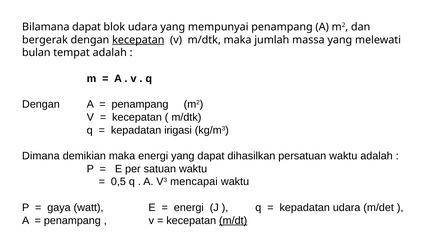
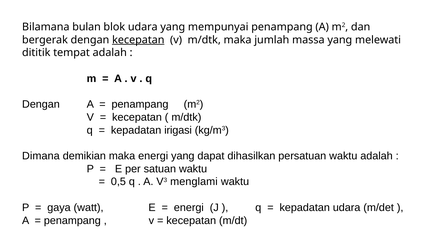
Bilamana dapat: dapat -> bulan
bulan: bulan -> dititik
mencapai: mencapai -> menglami
m/dt underline: present -> none
